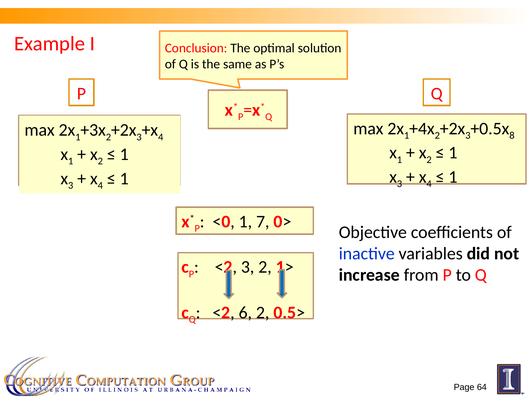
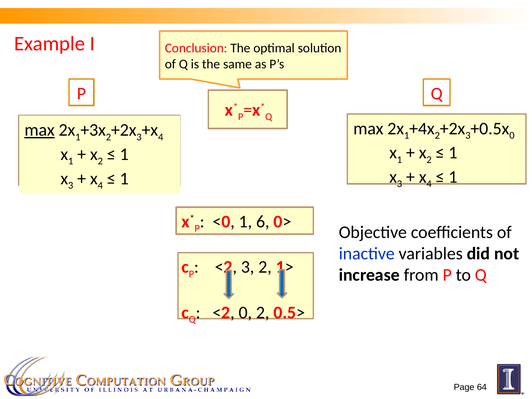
8 at (512, 135): 8 -> 0
max at (40, 130) underline: none -> present
7: 7 -> 6
<2 6: 6 -> 0
